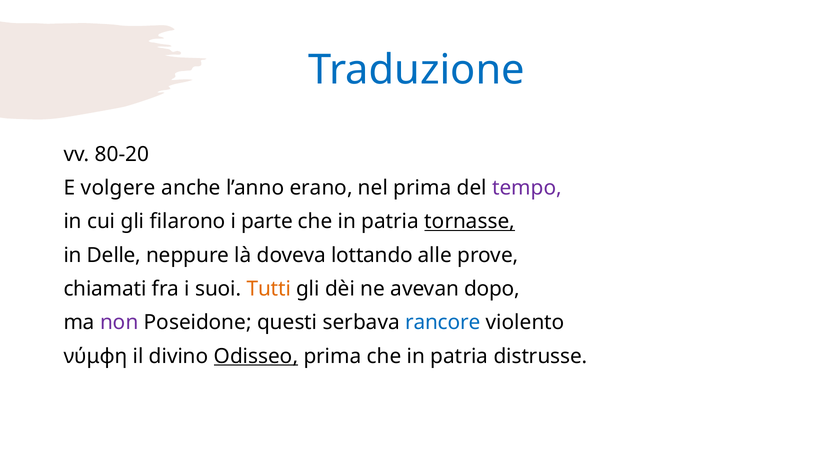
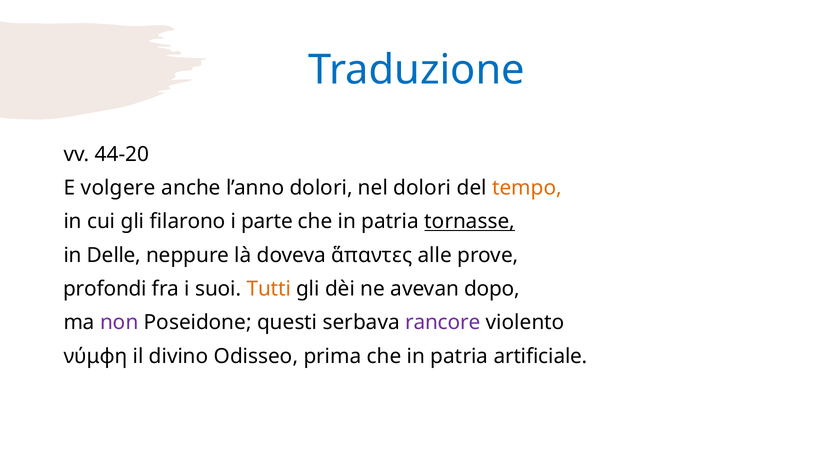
80-20: 80-20 -> 44-20
l’anno erano: erano -> dolori
nel prima: prima -> dolori
tempo colour: purple -> orange
lottando: lottando -> ἅπαντες
chiamati: chiamati -> profondi
rancore colour: blue -> purple
Odisseo underline: present -> none
distrusse: distrusse -> artificiale
